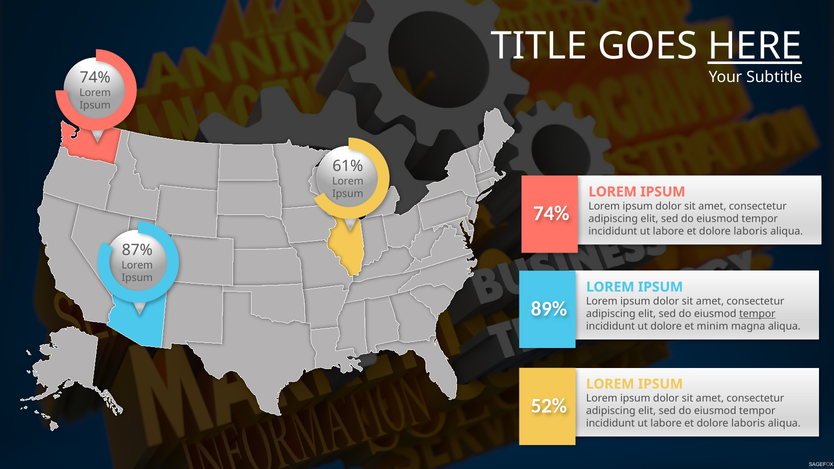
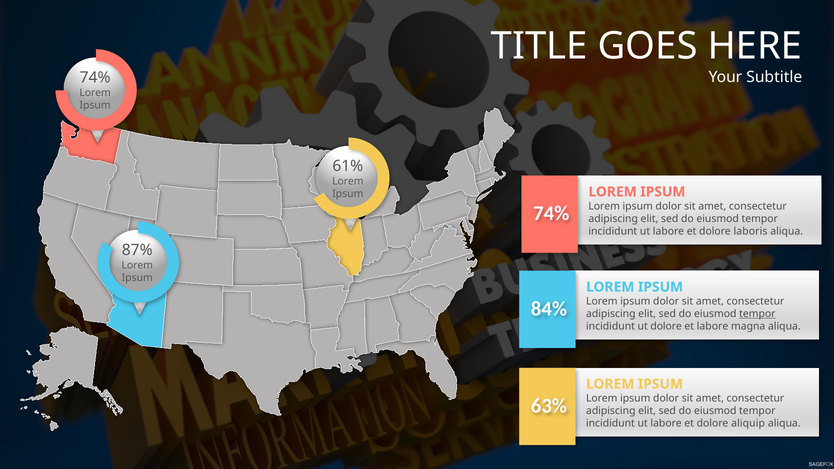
HERE underline: present -> none
89%: 89% -> 84%
et minim: minim -> labore
52%: 52% -> 63%
laboris at (748, 424): laboris -> aliquip
